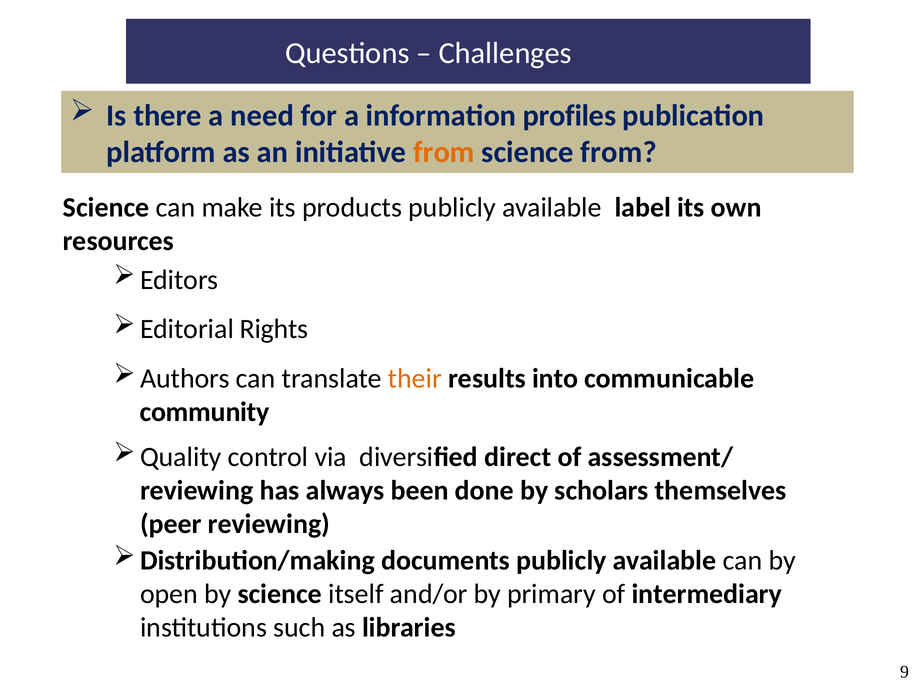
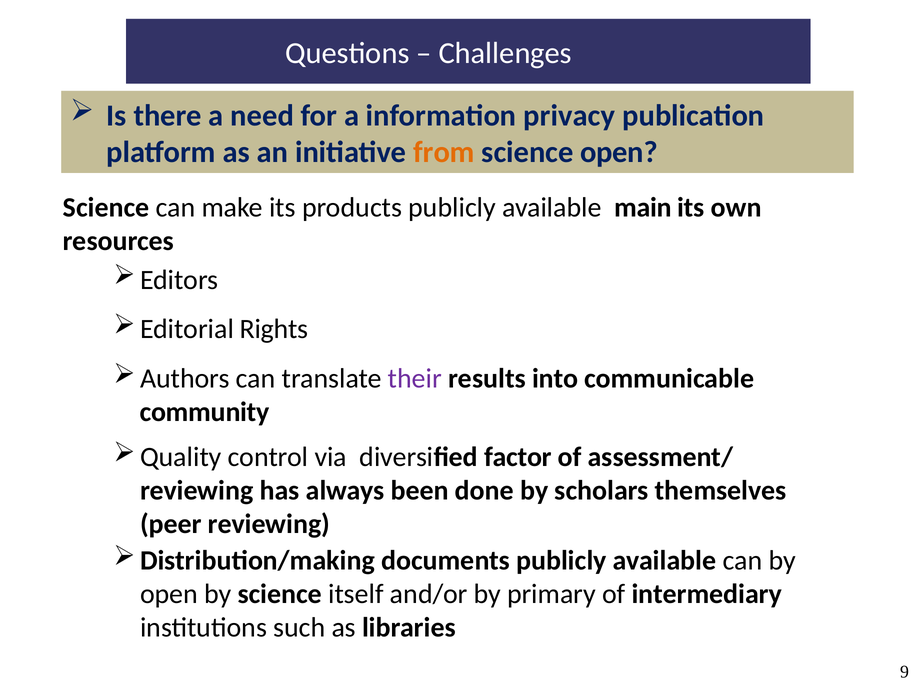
profiles: profiles -> privacy
science from: from -> open
label: label -> main
their colour: orange -> purple
direct: direct -> factor
